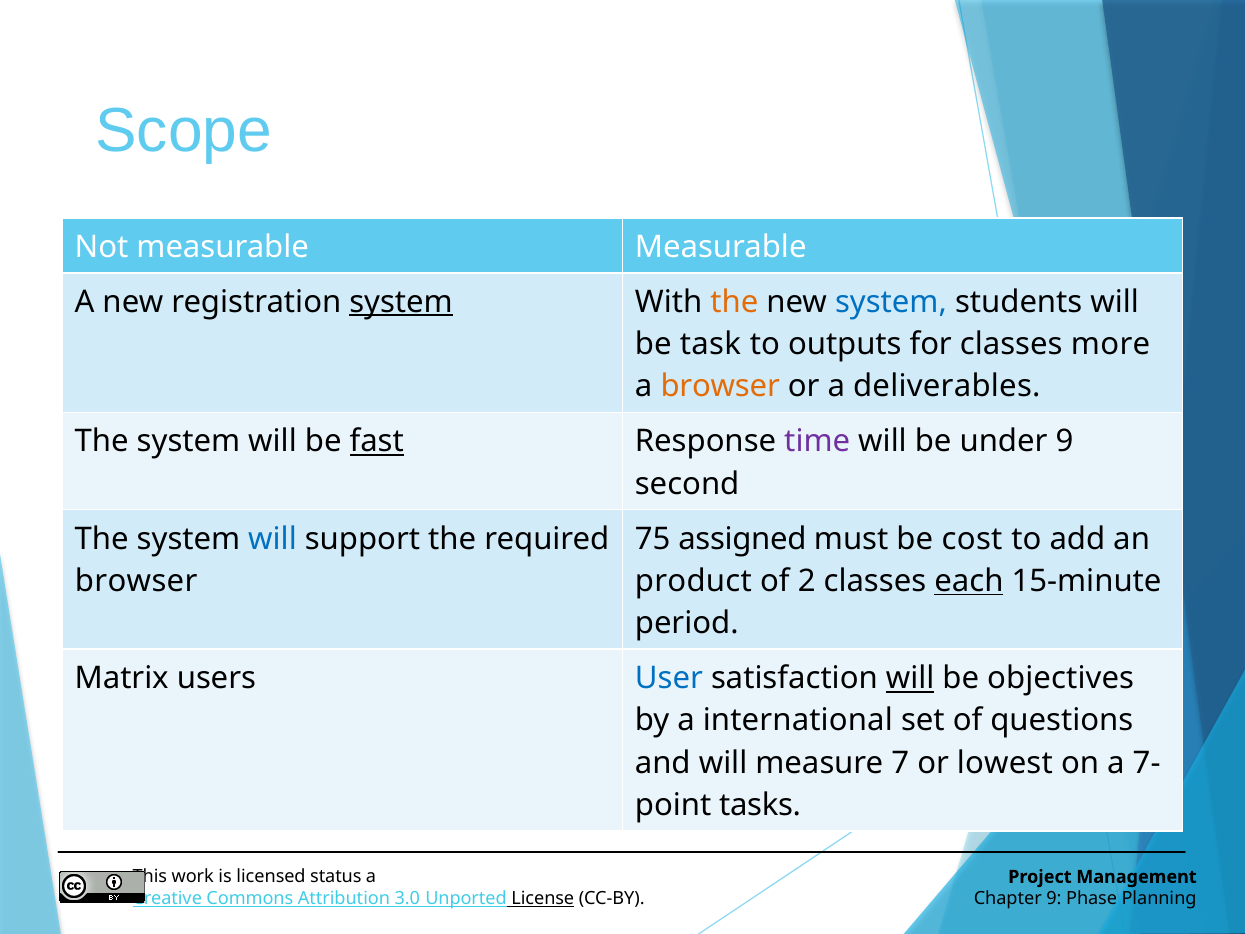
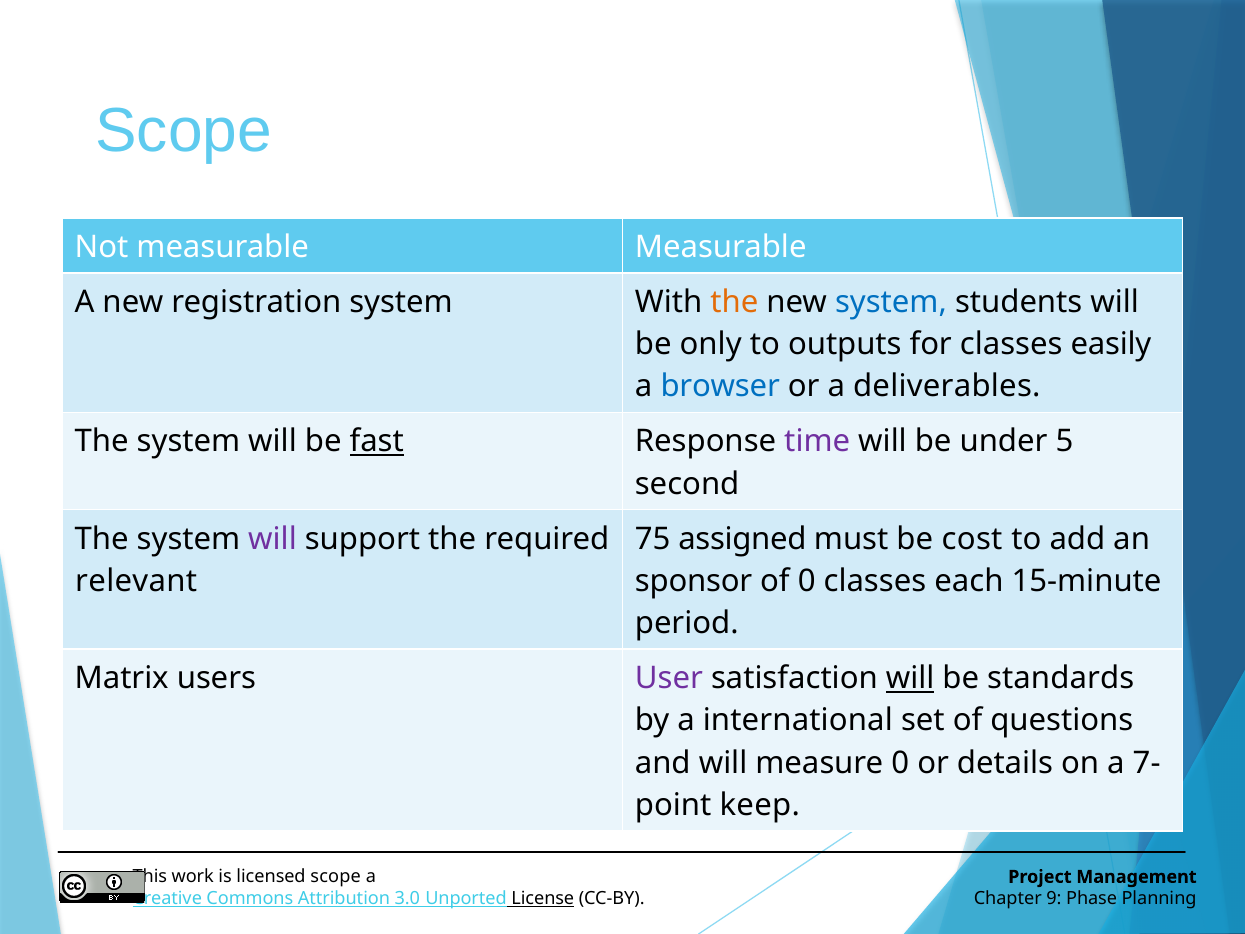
system at (401, 302) underline: present -> none
task: task -> only
more: more -> easily
browser at (720, 387) colour: orange -> blue
under 9: 9 -> 5
will at (273, 539) colour: blue -> purple
browser at (136, 581): browser -> relevant
product: product -> sponsor
of 2: 2 -> 0
each underline: present -> none
User colour: blue -> purple
objectives: objectives -> standards
measure 7: 7 -> 0
lowest: lowest -> details
tasks: tasks -> keep
status at (336, 877): status -> scope
